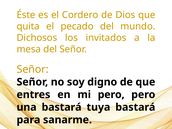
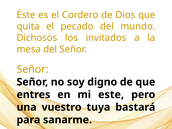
mi pero: pero -> este
una bastará: bastará -> vuestro
